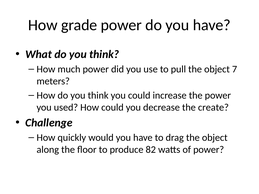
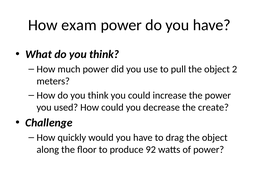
grade: grade -> exam
7: 7 -> 2
82: 82 -> 92
